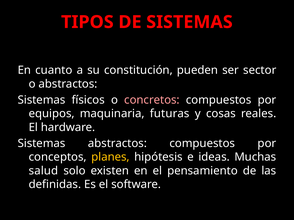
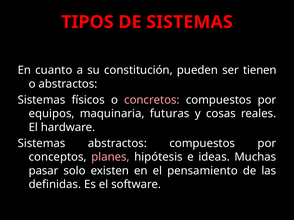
sector: sector -> tienen
planes colour: yellow -> pink
salud: salud -> pasar
